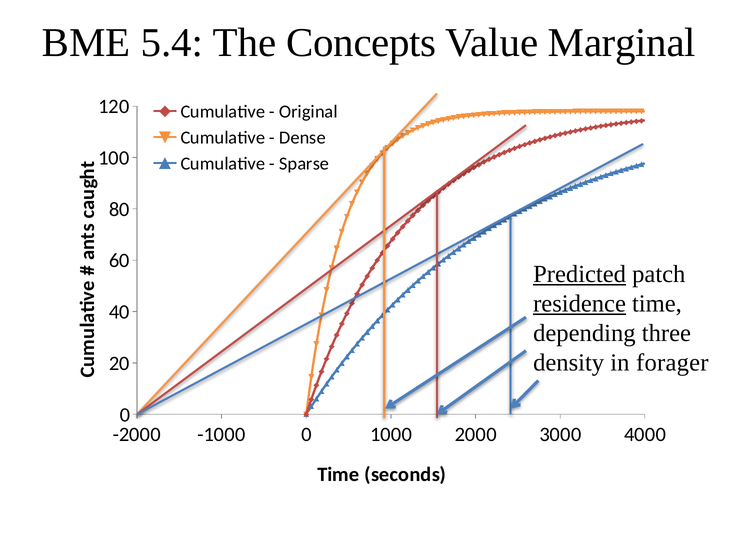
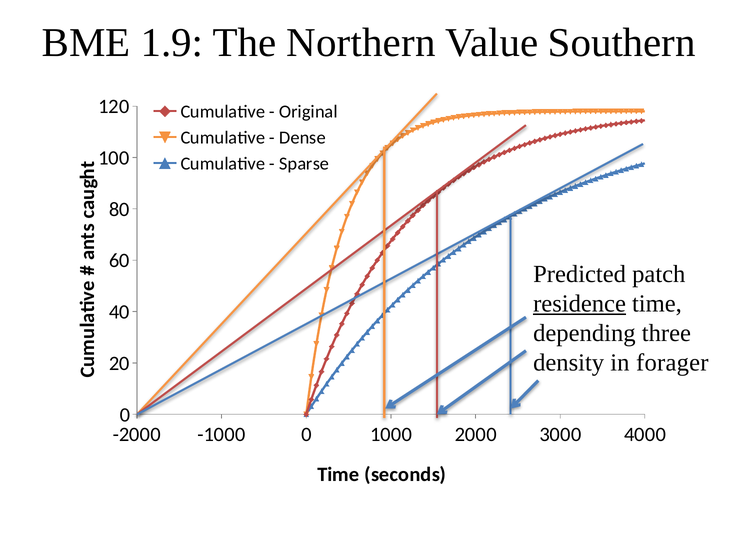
5.4: 5.4 -> 1.9
Concepts: Concepts -> Northern
Marginal: Marginal -> Southern
Predicted underline: present -> none
